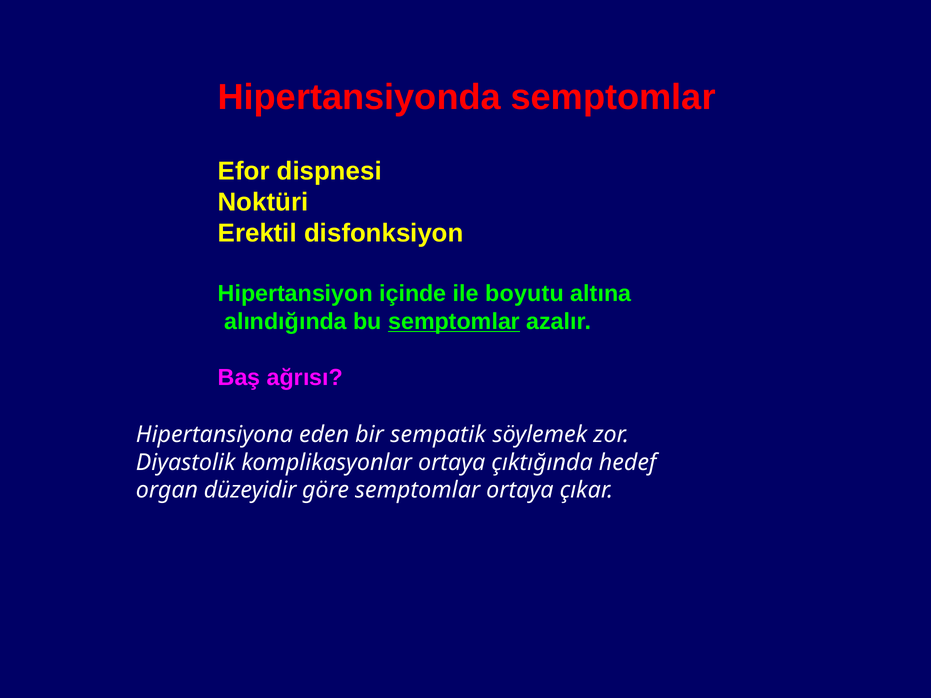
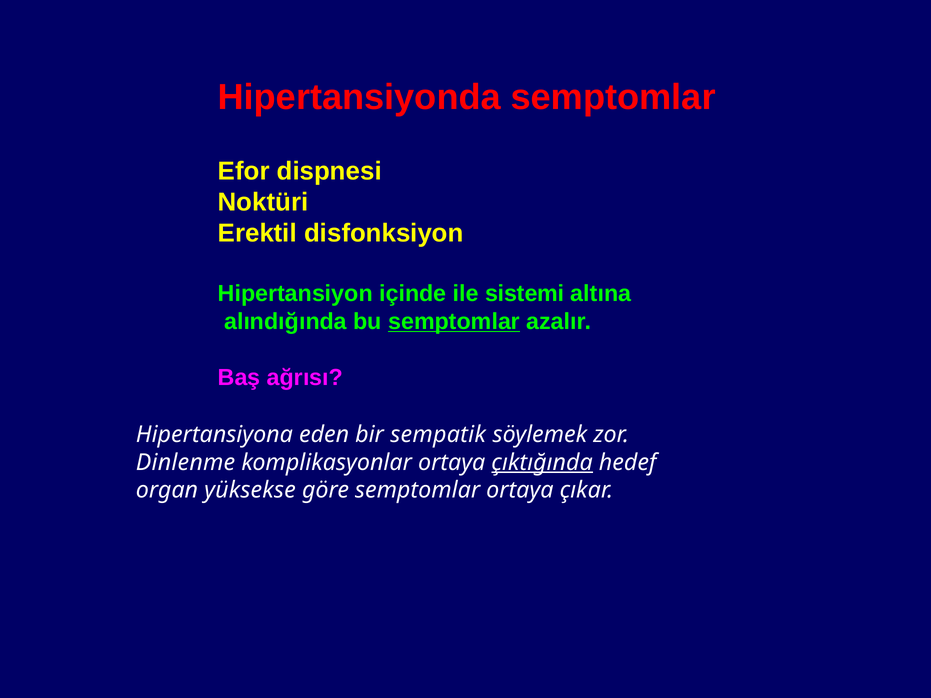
boyutu: boyutu -> sistemi
Diyastolik: Diyastolik -> Dinlenme
çıktığında underline: none -> present
düzeyidir: düzeyidir -> yüksekse
